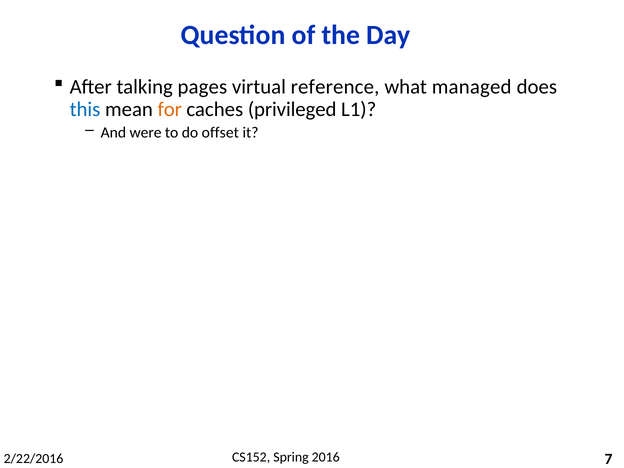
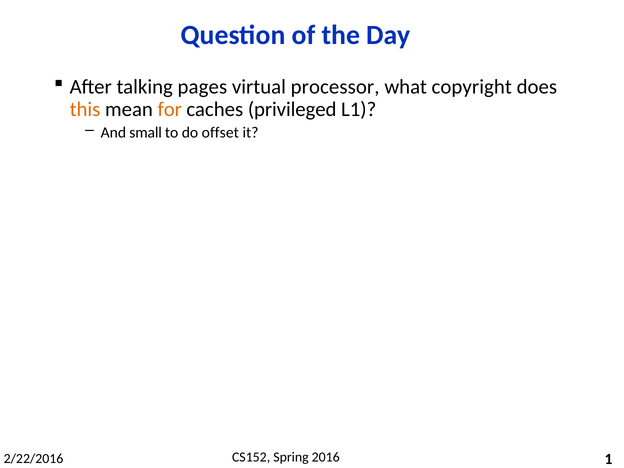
reference: reference -> processor
managed: managed -> copyright
this colour: blue -> orange
were: were -> small
7: 7 -> 1
